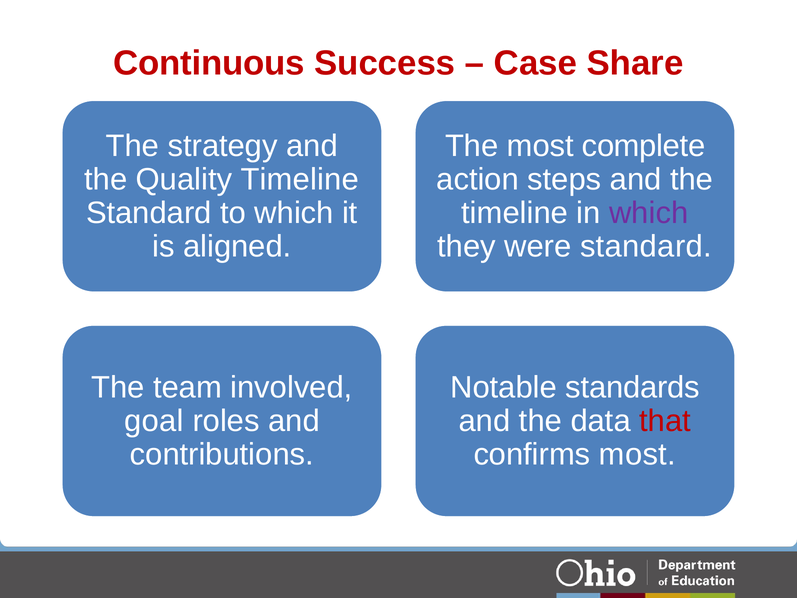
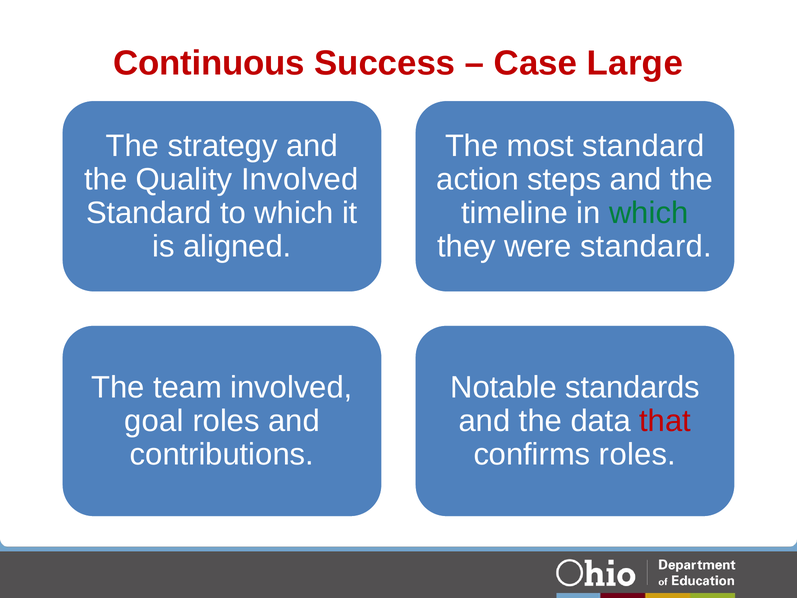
Share: Share -> Large
most complete: complete -> standard
Quality Timeline: Timeline -> Involved
which at (649, 213) colour: purple -> green
confirms most: most -> roles
